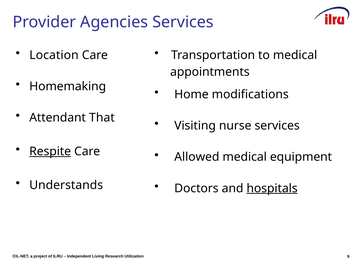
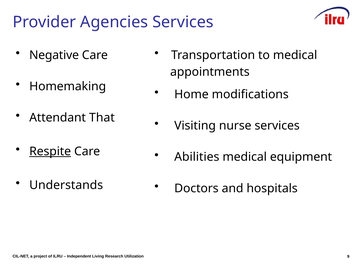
Location: Location -> Negative
Allowed: Allowed -> Abilities
hospitals underline: present -> none
